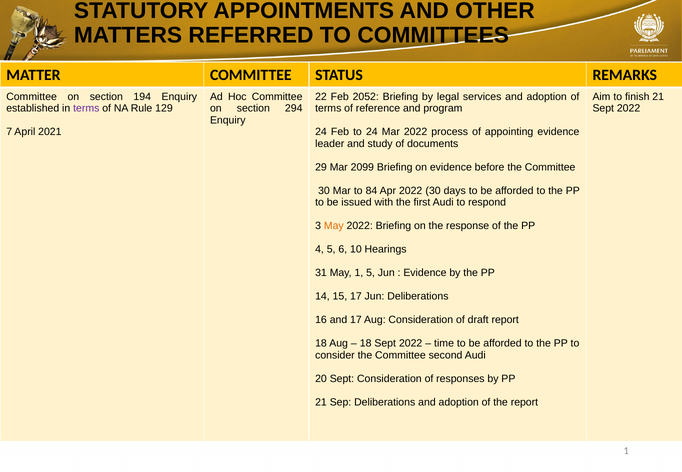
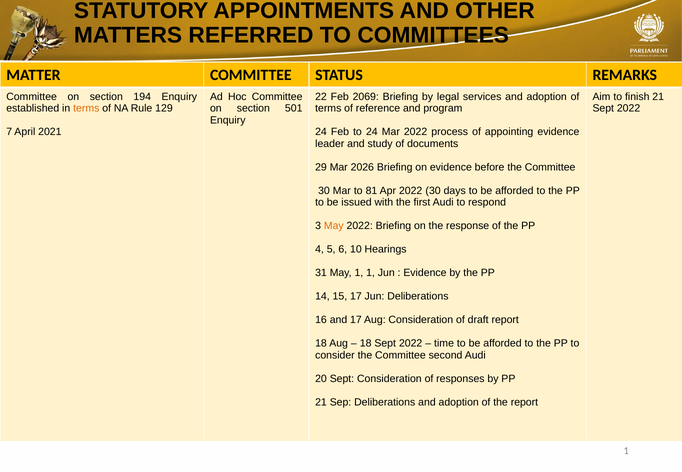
2052: 2052 -> 2069
terms at (86, 109) colour: purple -> orange
294: 294 -> 501
2099: 2099 -> 2026
84: 84 -> 81
1 5: 5 -> 1
